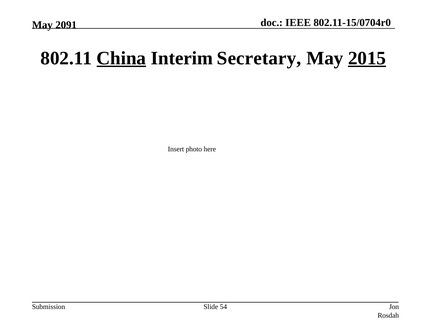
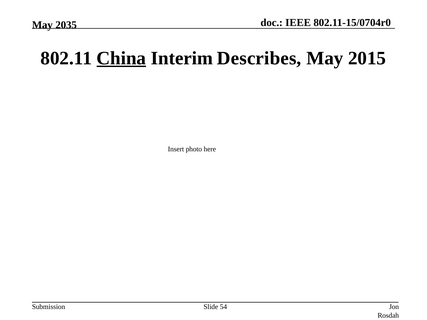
2091: 2091 -> 2035
Secretary: Secretary -> Describes
2015 underline: present -> none
